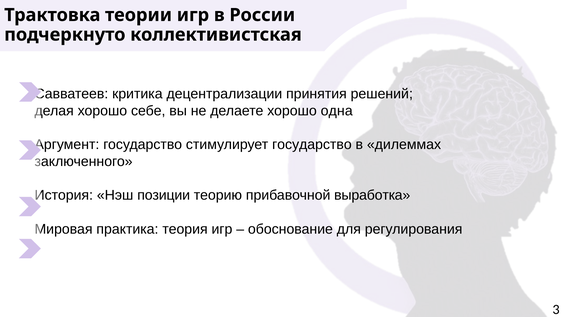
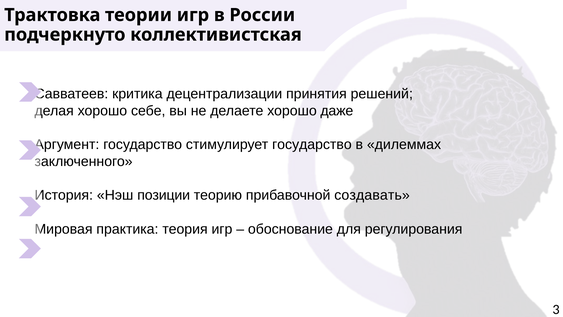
одна: одна -> даже
выработка: выработка -> создавать
